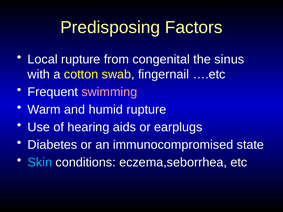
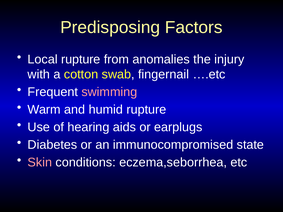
congenital: congenital -> anomalies
sinus: sinus -> injury
Skin colour: light blue -> pink
